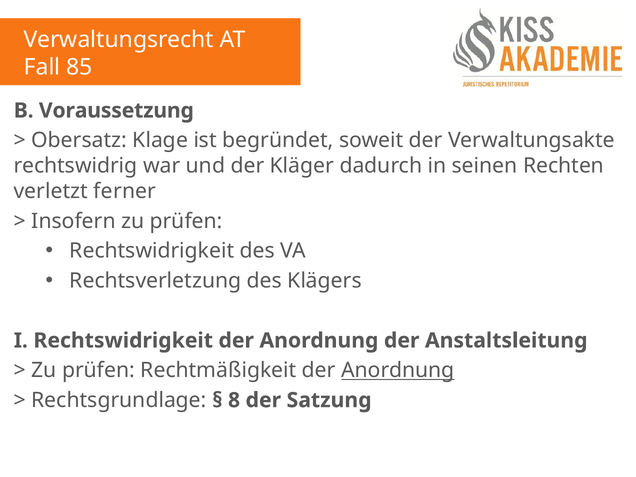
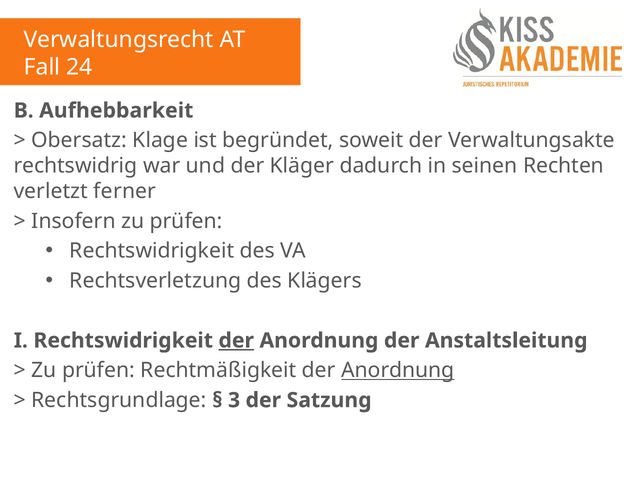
85: 85 -> 24
Voraussetzung: Voraussetzung -> Aufhebbarkeit
der at (236, 341) underline: none -> present
8: 8 -> 3
